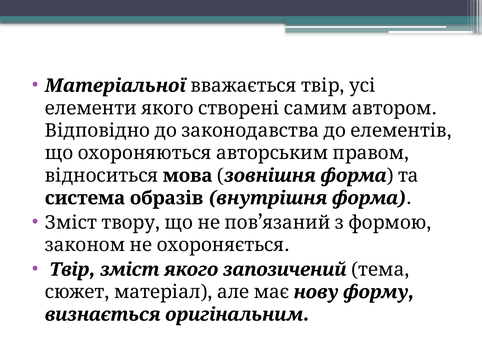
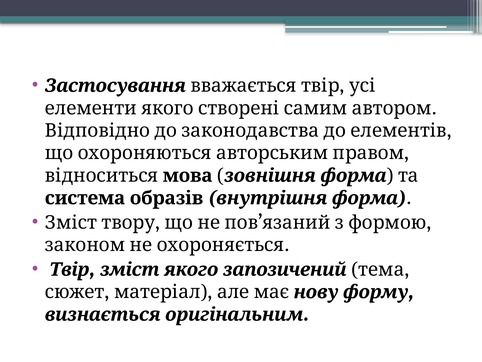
Матеріальної: Матеріальної -> Застосування
